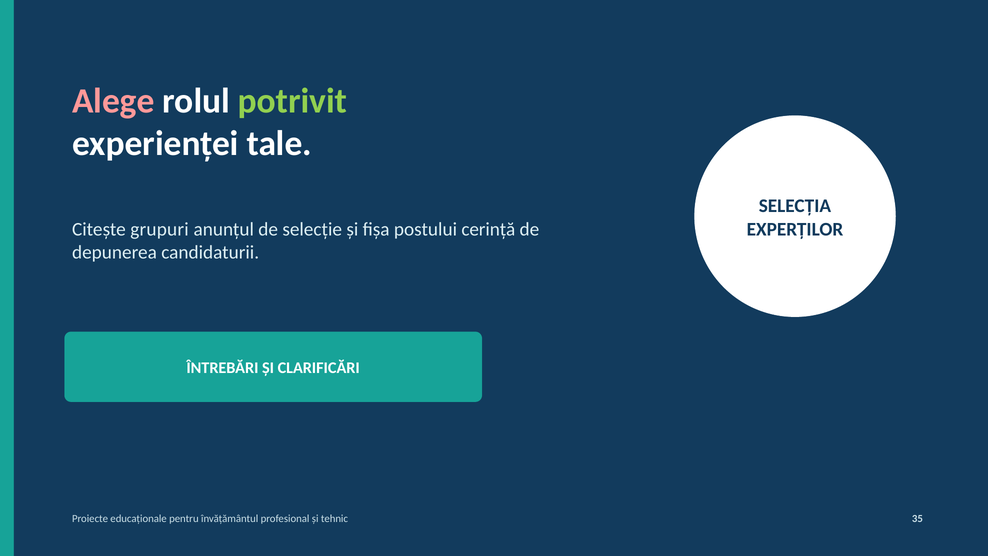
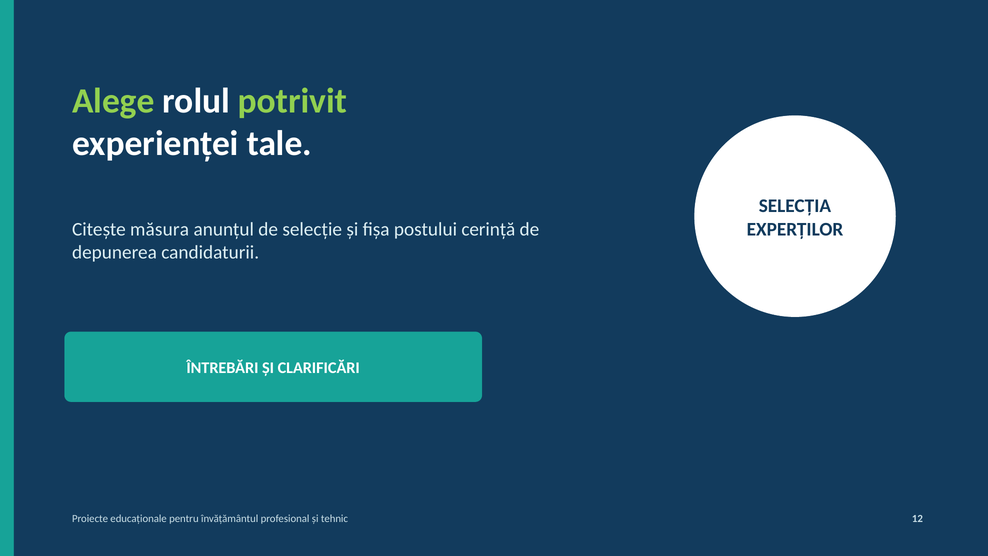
Alege colour: pink -> light green
grupuri: grupuri -> măsura
35: 35 -> 12
